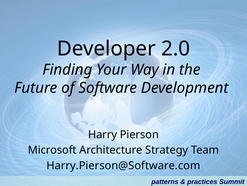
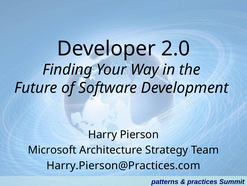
Harry.Pierson@Software.com: Harry.Pierson@Software.com -> Harry.Pierson@Practices.com
